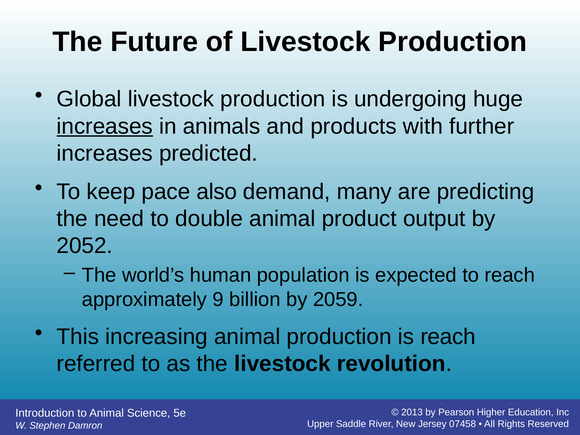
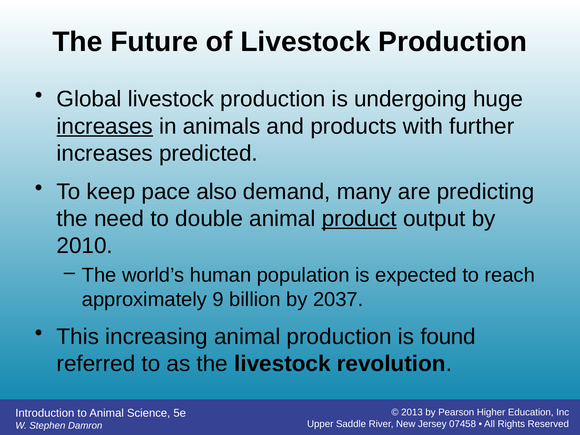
product underline: none -> present
2052: 2052 -> 2010
2059: 2059 -> 2037
is reach: reach -> found
